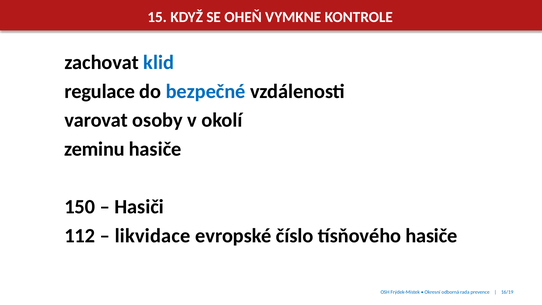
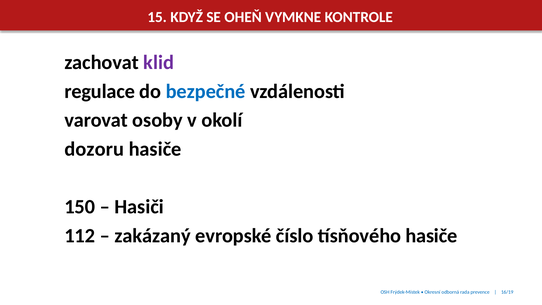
klid colour: blue -> purple
zeminu: zeminu -> dozoru
likvidace: likvidace -> zakázaný
